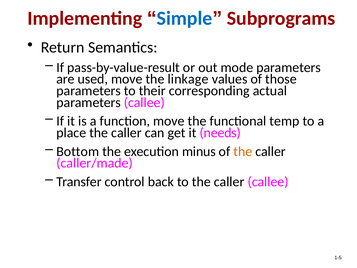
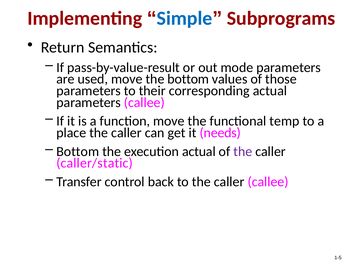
the linkage: linkage -> bottom
execution minus: minus -> actual
the at (243, 151) colour: orange -> purple
caller/made: caller/made -> caller/static
